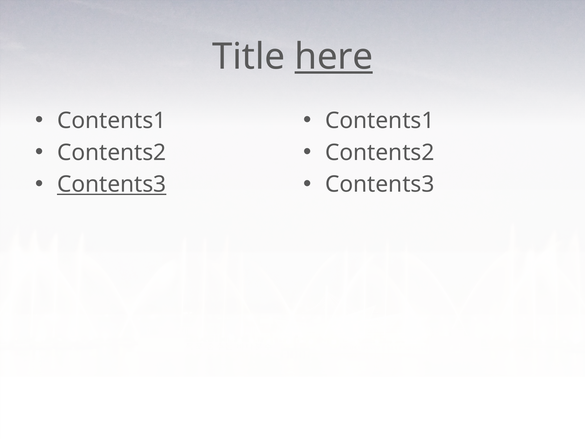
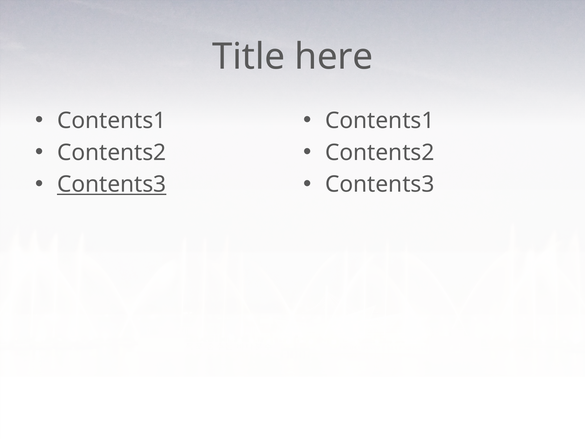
here underline: present -> none
